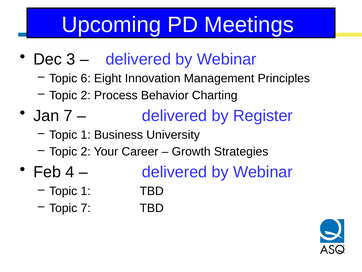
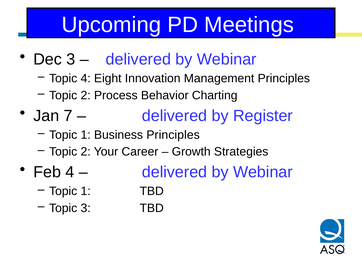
Topic 6: 6 -> 4
Business University: University -> Principles
Topic 7: 7 -> 3
